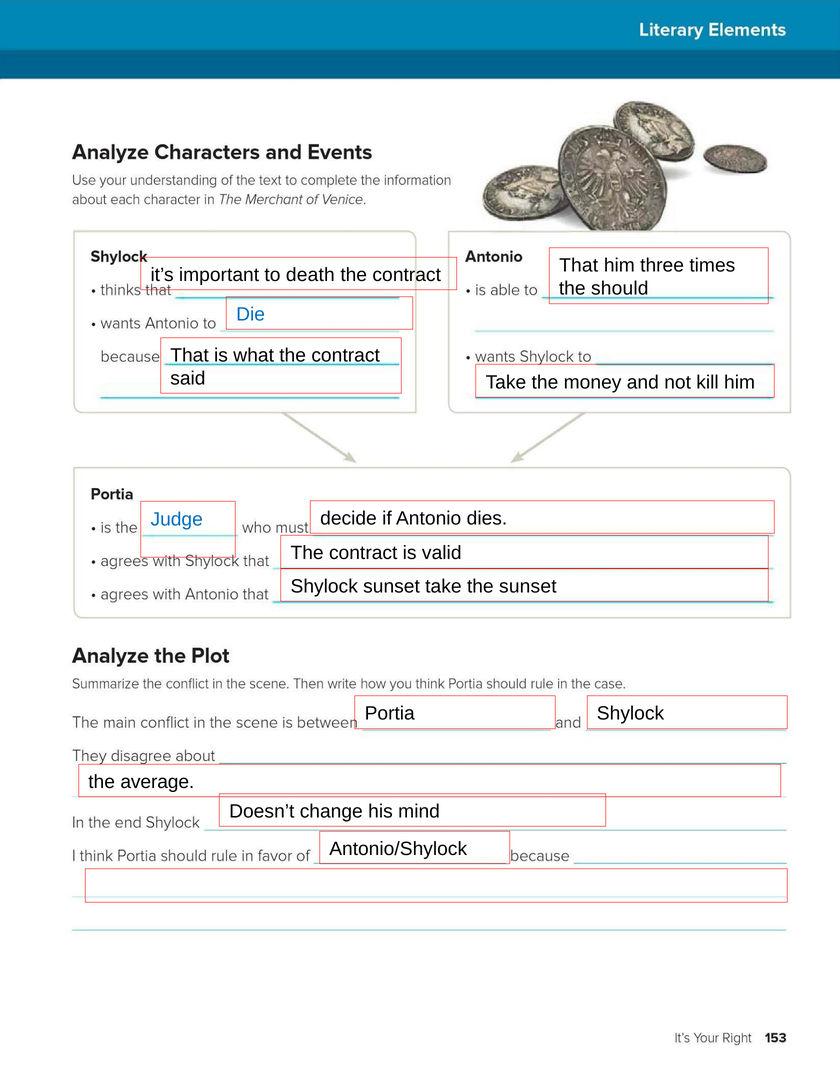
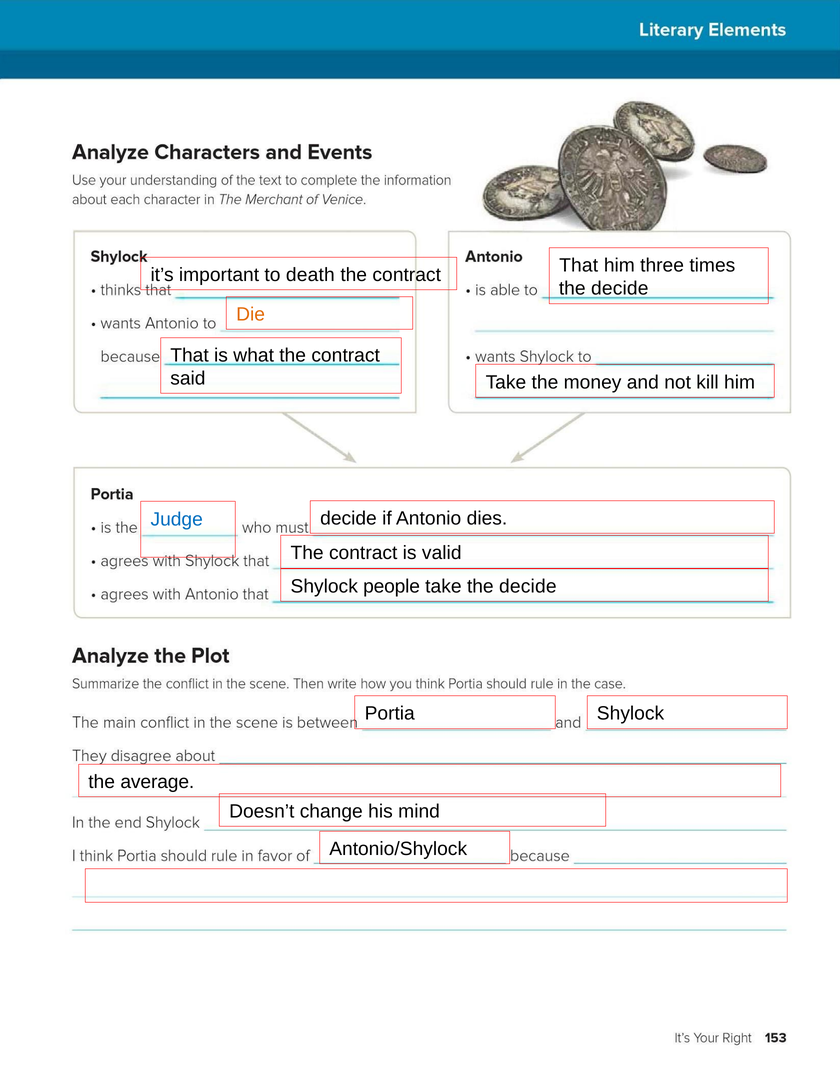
should at (620, 289): should -> decide
Die colour: blue -> orange
Shylock sunset: sunset -> people
take the sunset: sunset -> decide
